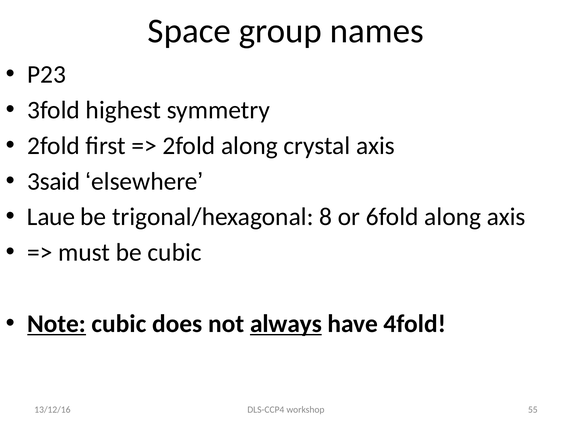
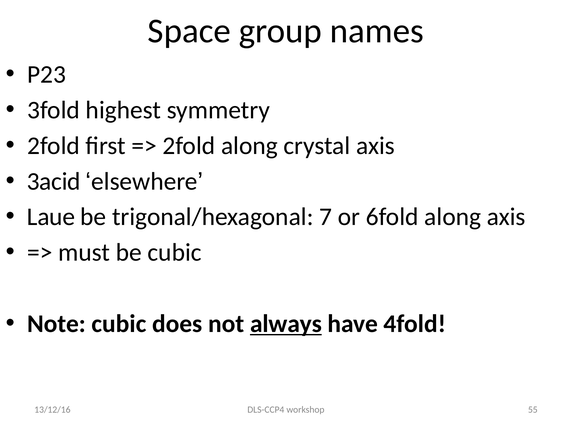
3said: 3said -> 3acid
8: 8 -> 7
Note underline: present -> none
